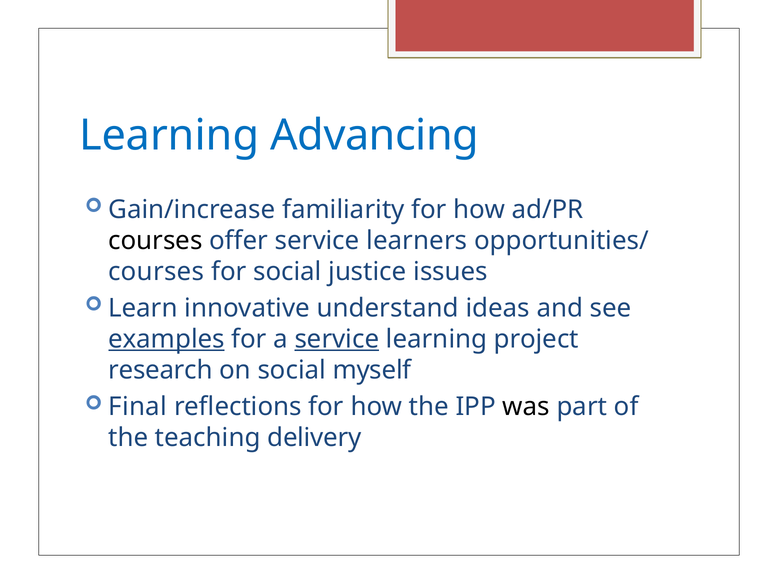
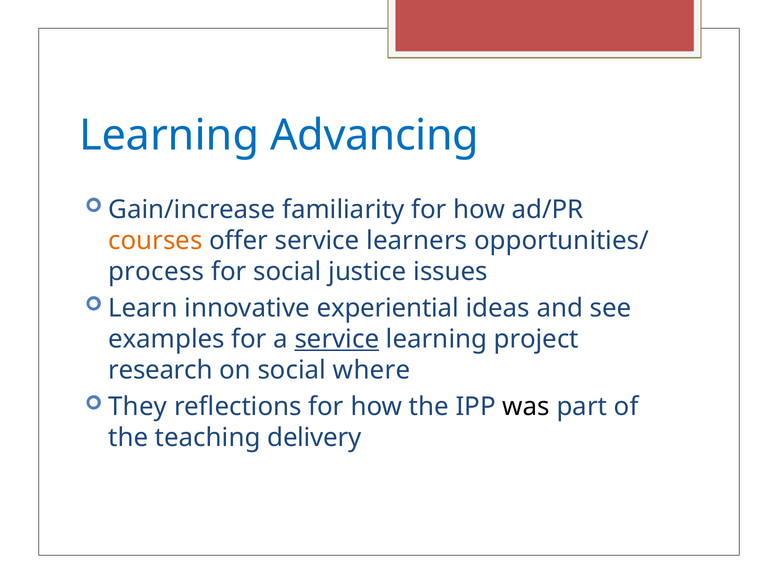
courses at (155, 240) colour: black -> orange
courses at (156, 272): courses -> process
understand: understand -> experiential
examples underline: present -> none
myself: myself -> where
Final: Final -> They
